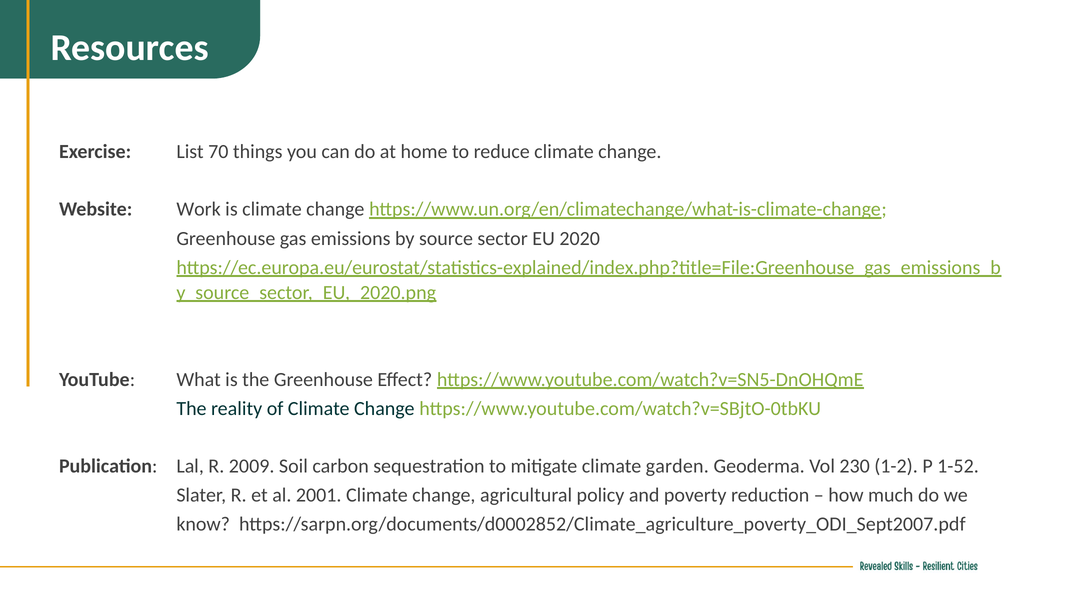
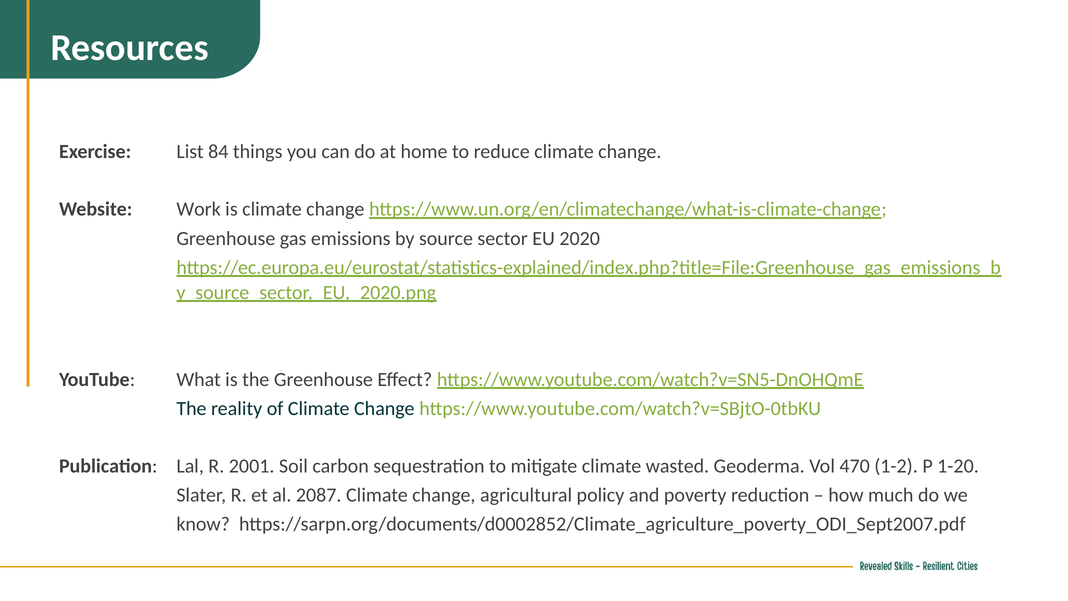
70: 70 -> 84
2009: 2009 -> 2001
garden: garden -> wasted
230: 230 -> 470
1-52: 1-52 -> 1-20
2001: 2001 -> 2087
